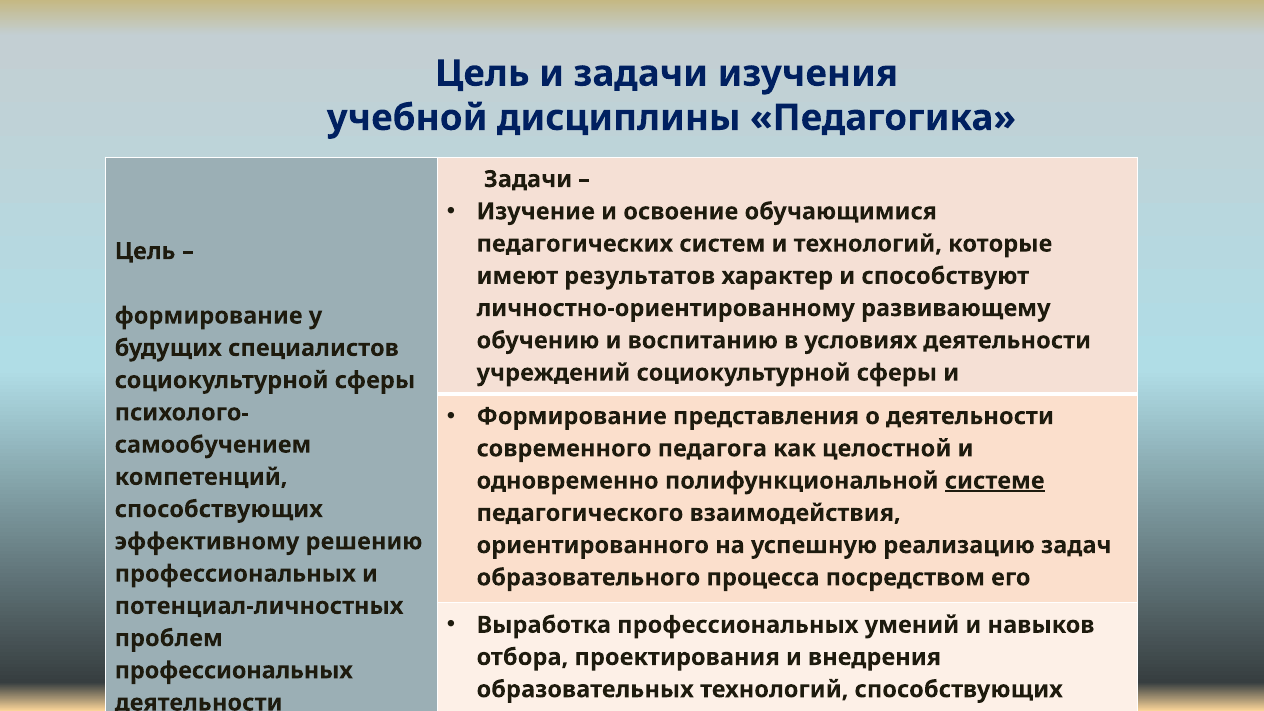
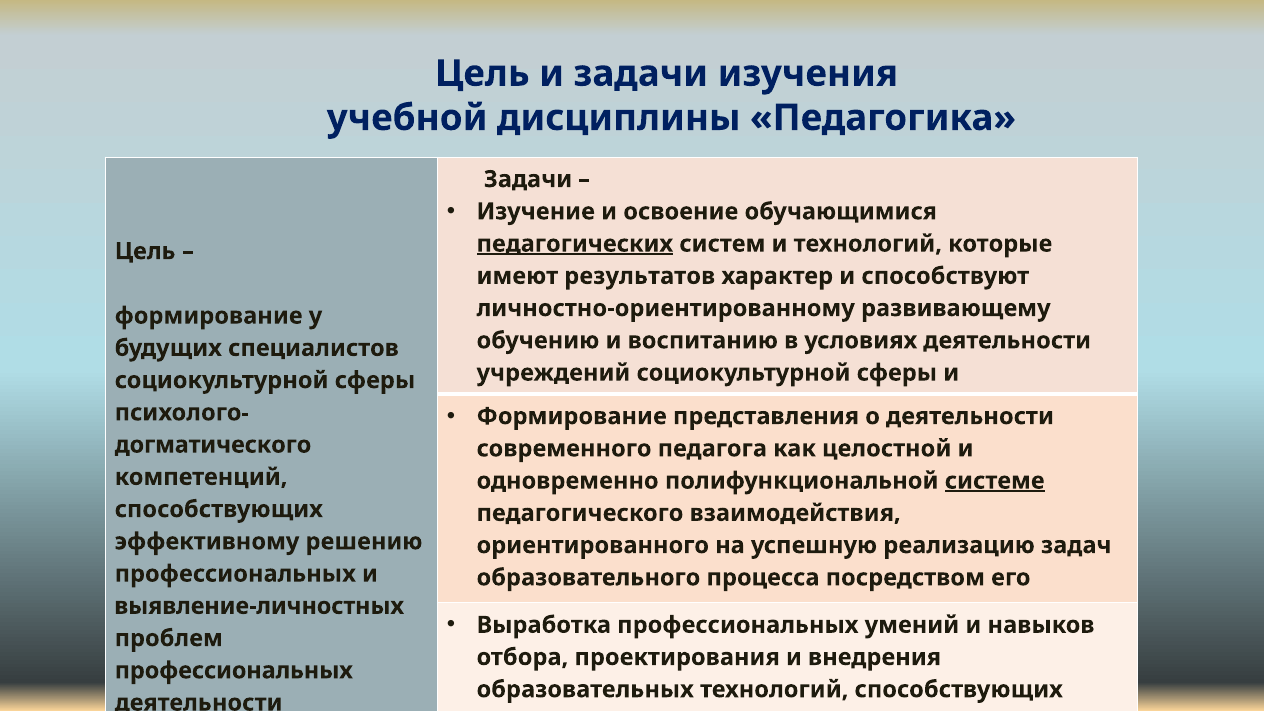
педагогических underline: none -> present
самообучением: самообучением -> догматического
потенциал-личностных: потенциал-личностных -> выявление-личностных
